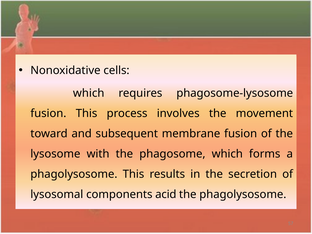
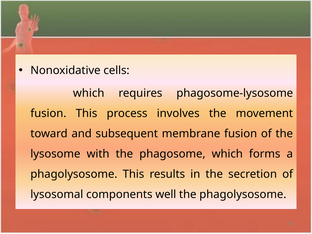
acid: acid -> well
